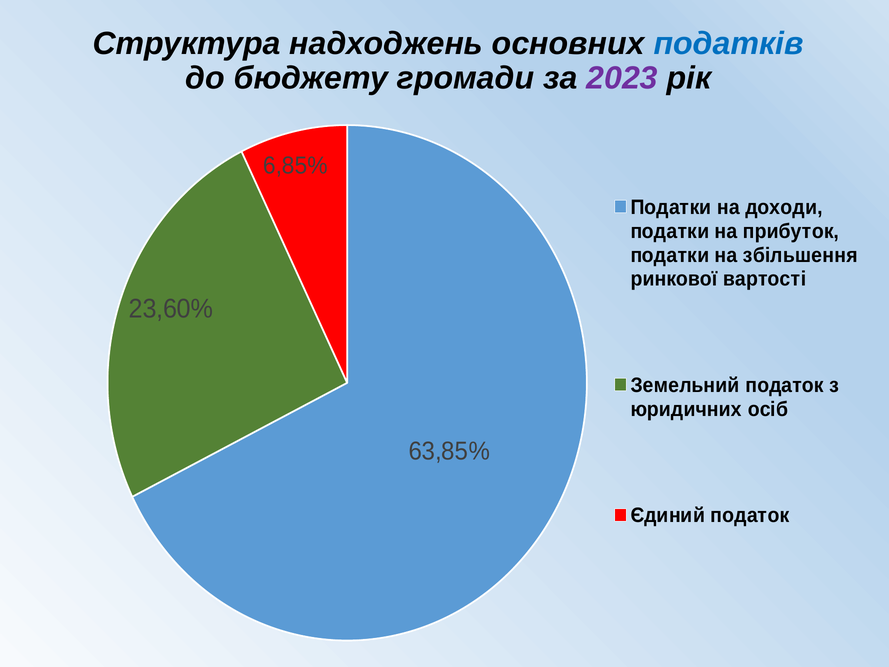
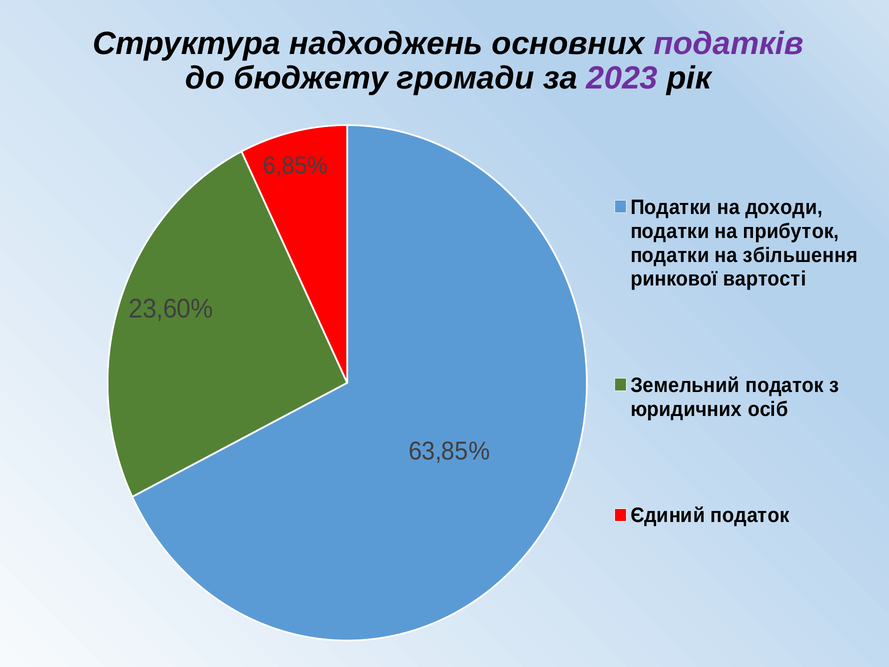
податків colour: blue -> purple
